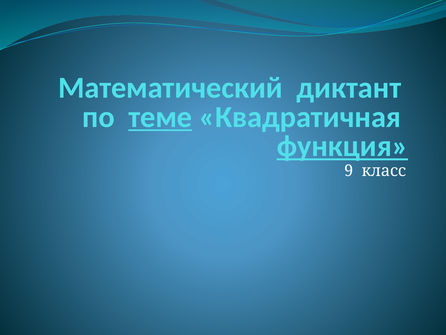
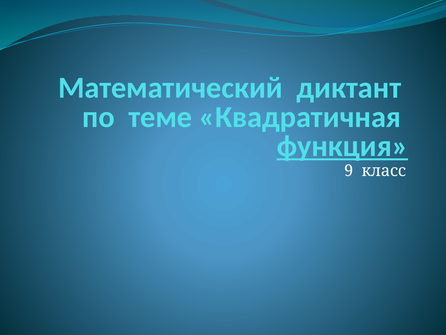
теме underline: present -> none
